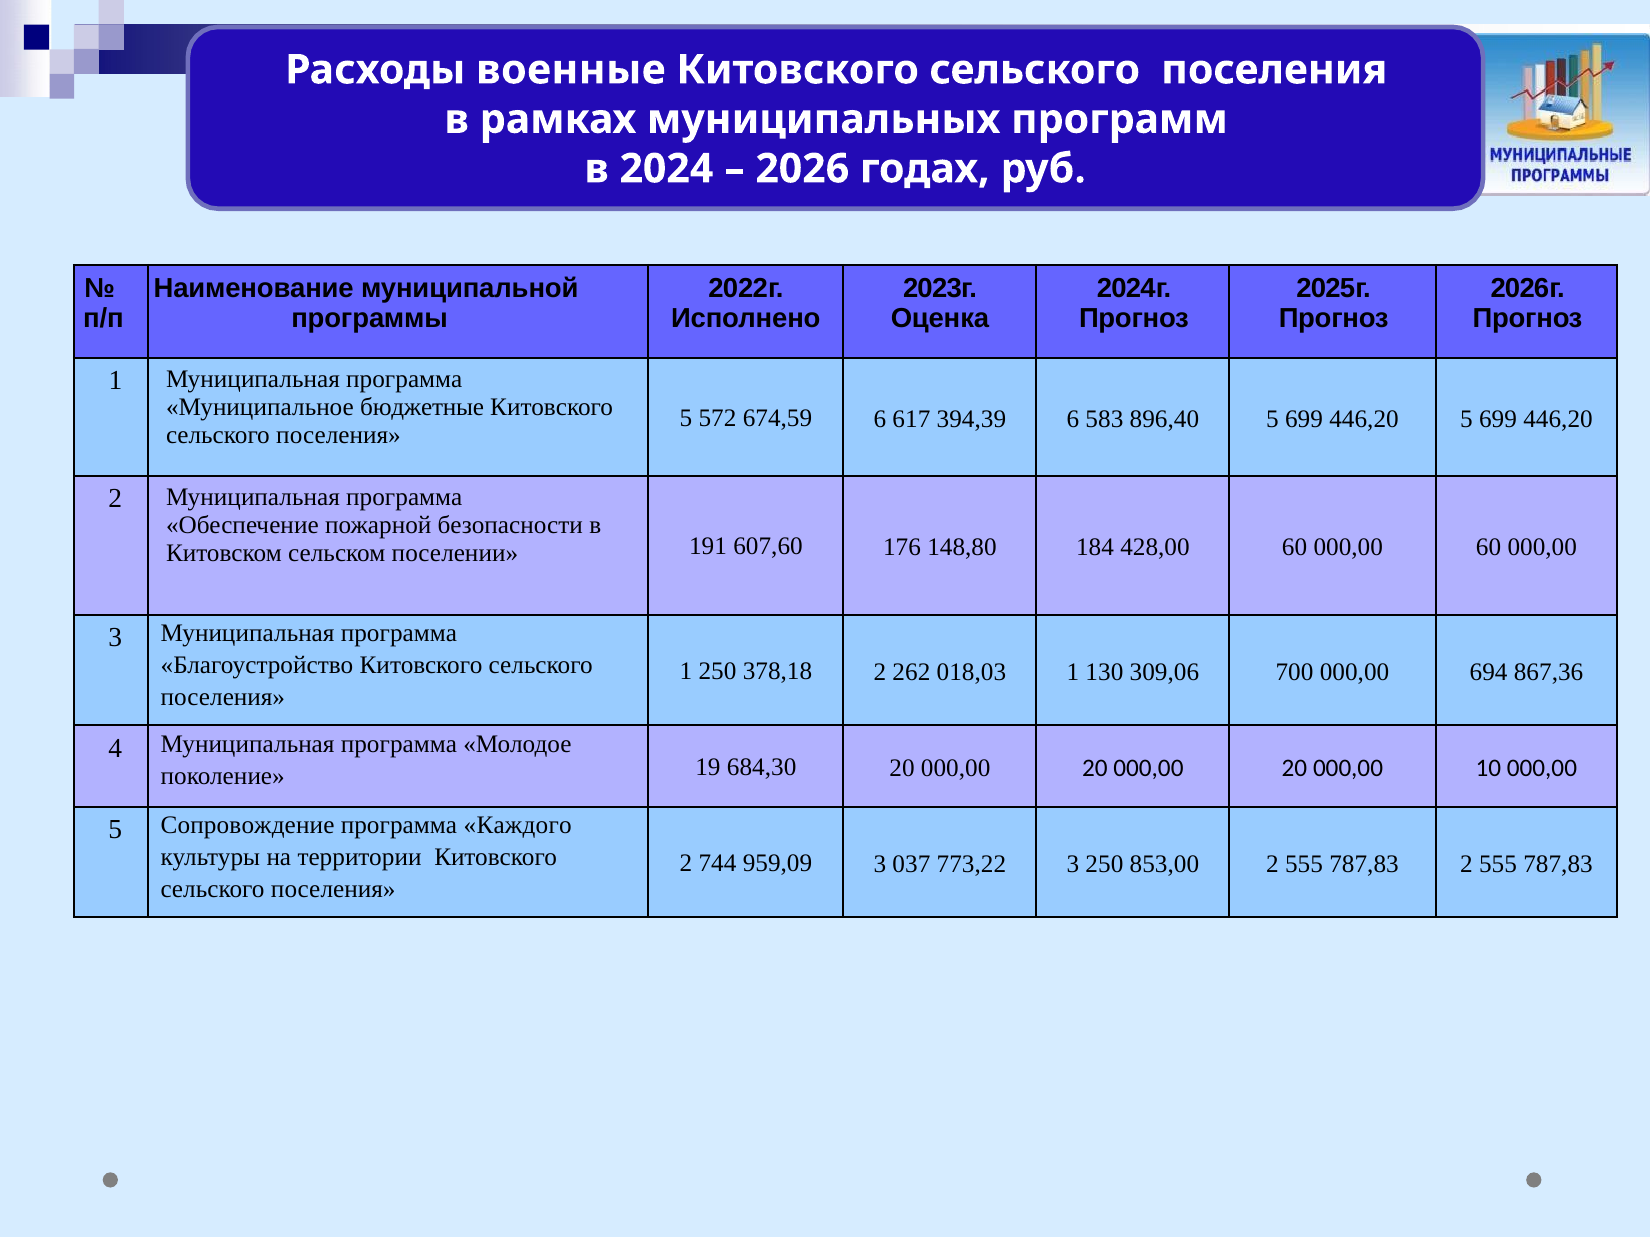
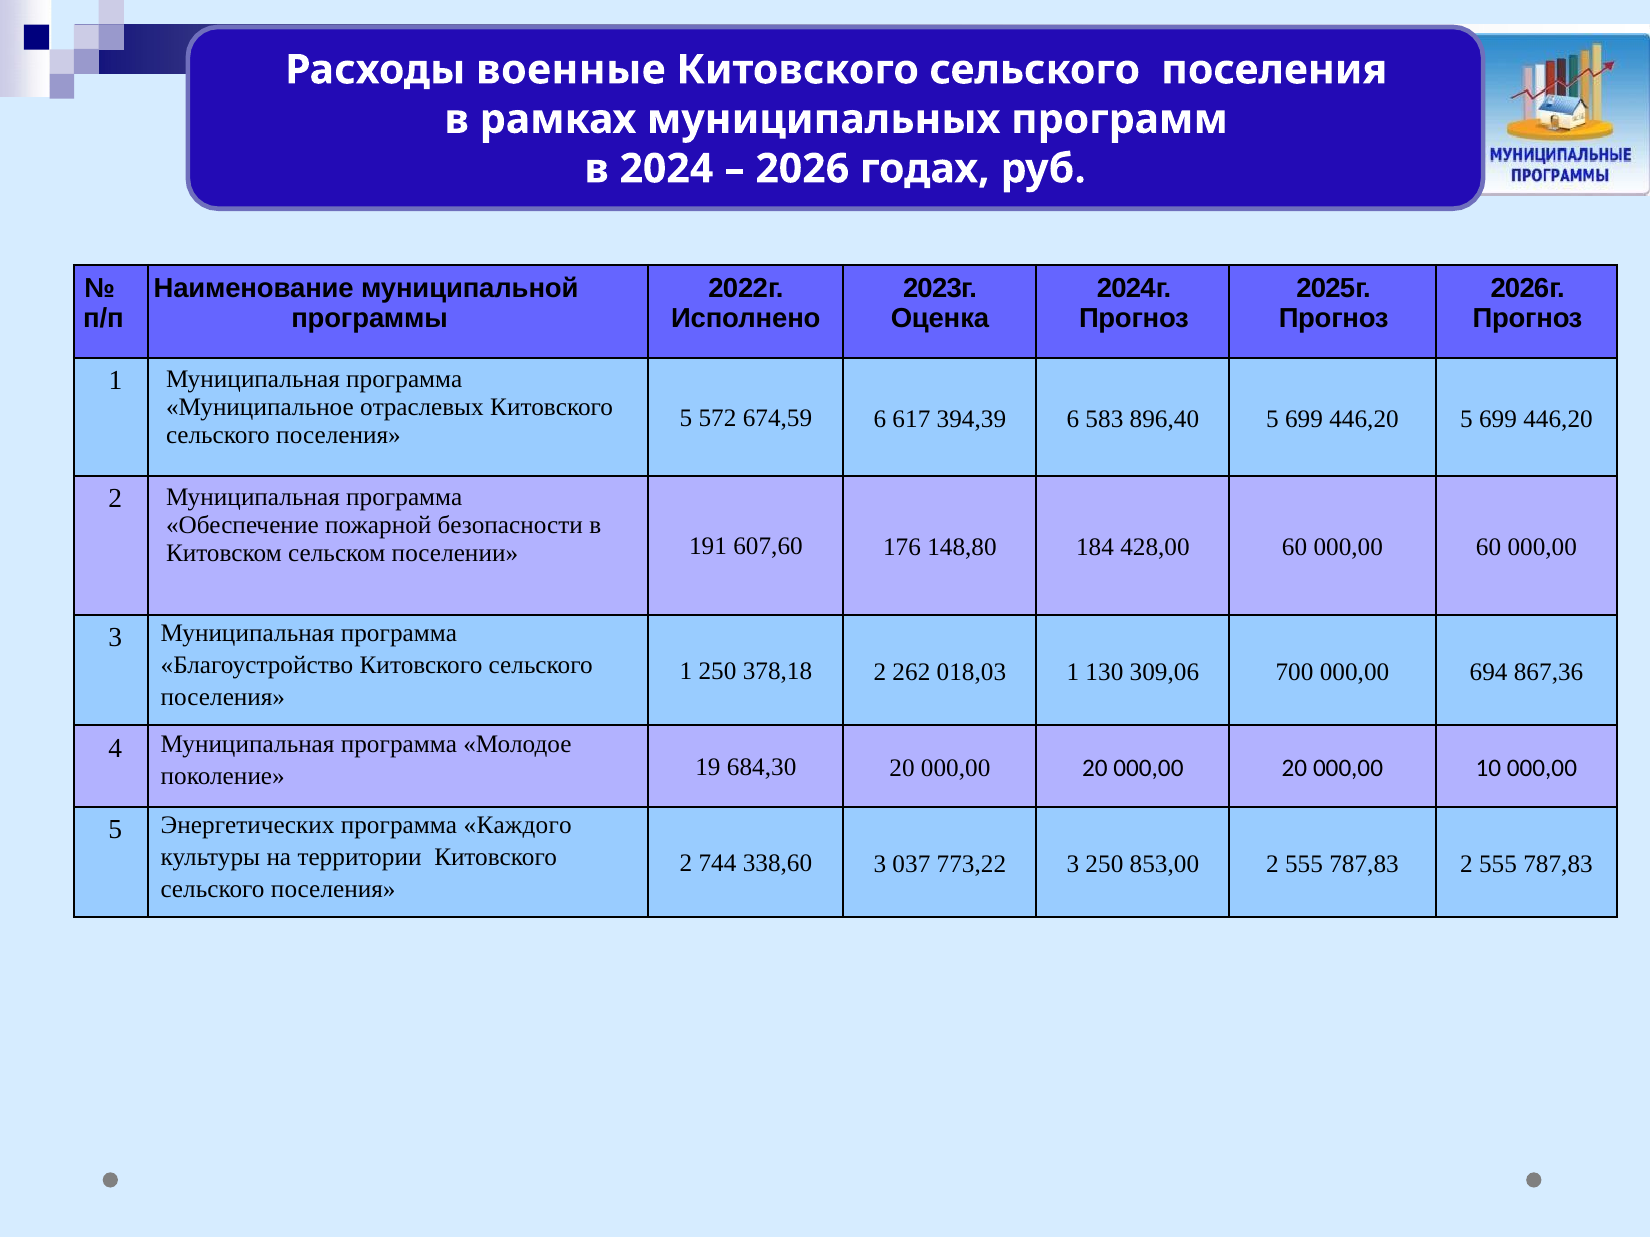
бюджетные: бюджетные -> отраслевых
Сопровождение: Сопровождение -> Энергетических
959,09: 959,09 -> 338,60
